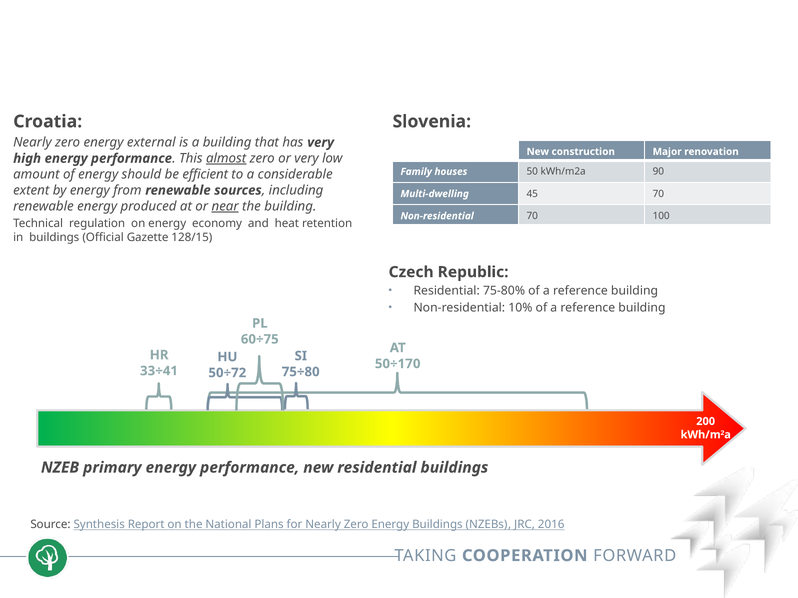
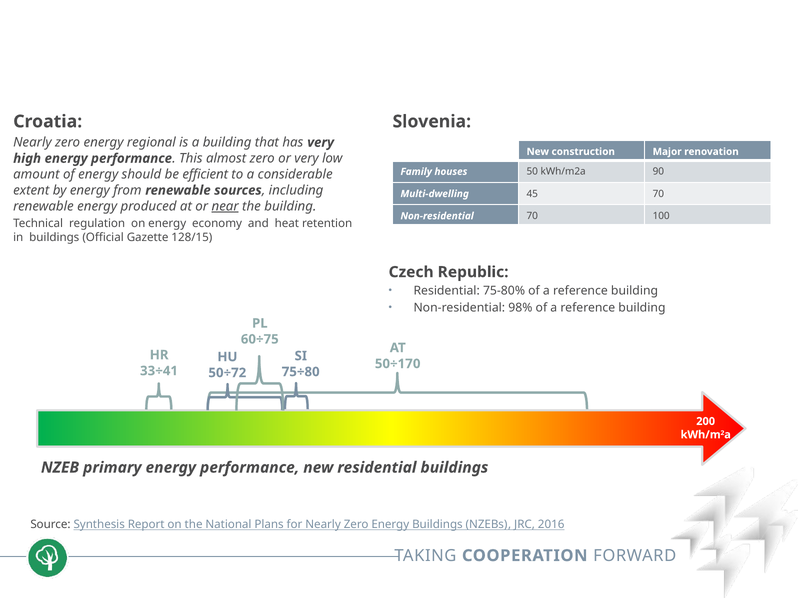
external: external -> regional
almost underline: present -> none
10%: 10% -> 98%
